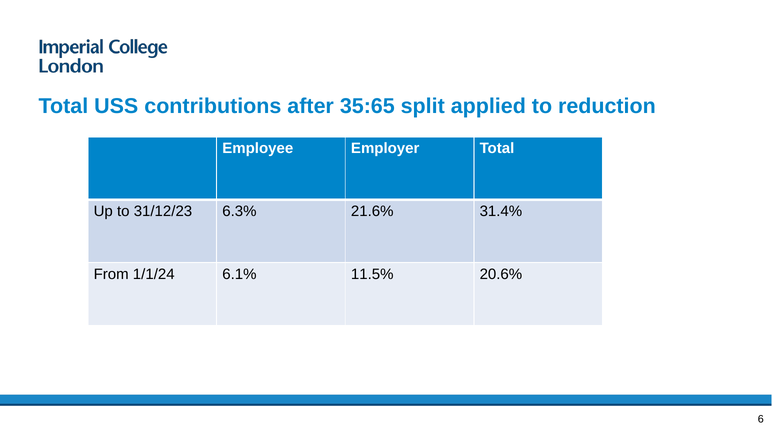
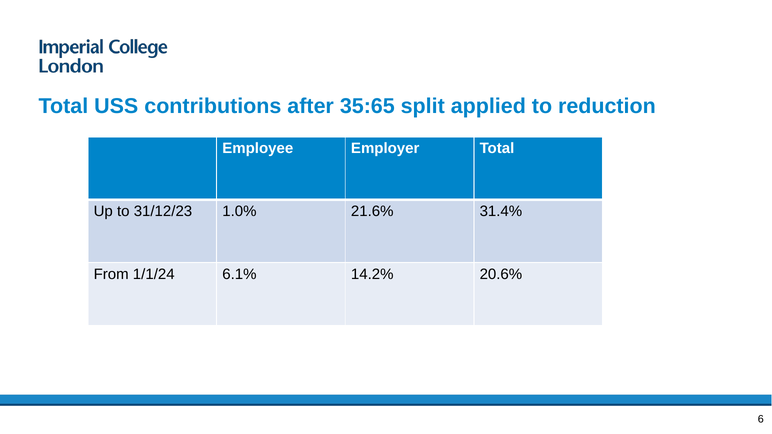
6.3%: 6.3% -> 1.0%
11.5%: 11.5% -> 14.2%
